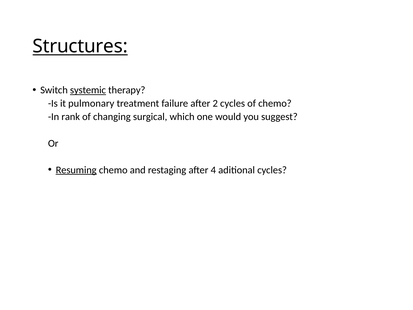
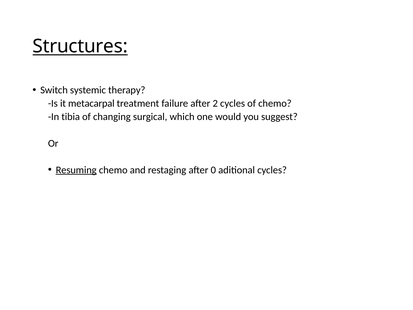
systemic underline: present -> none
pulmonary: pulmonary -> metacarpal
rank: rank -> tibia
4: 4 -> 0
